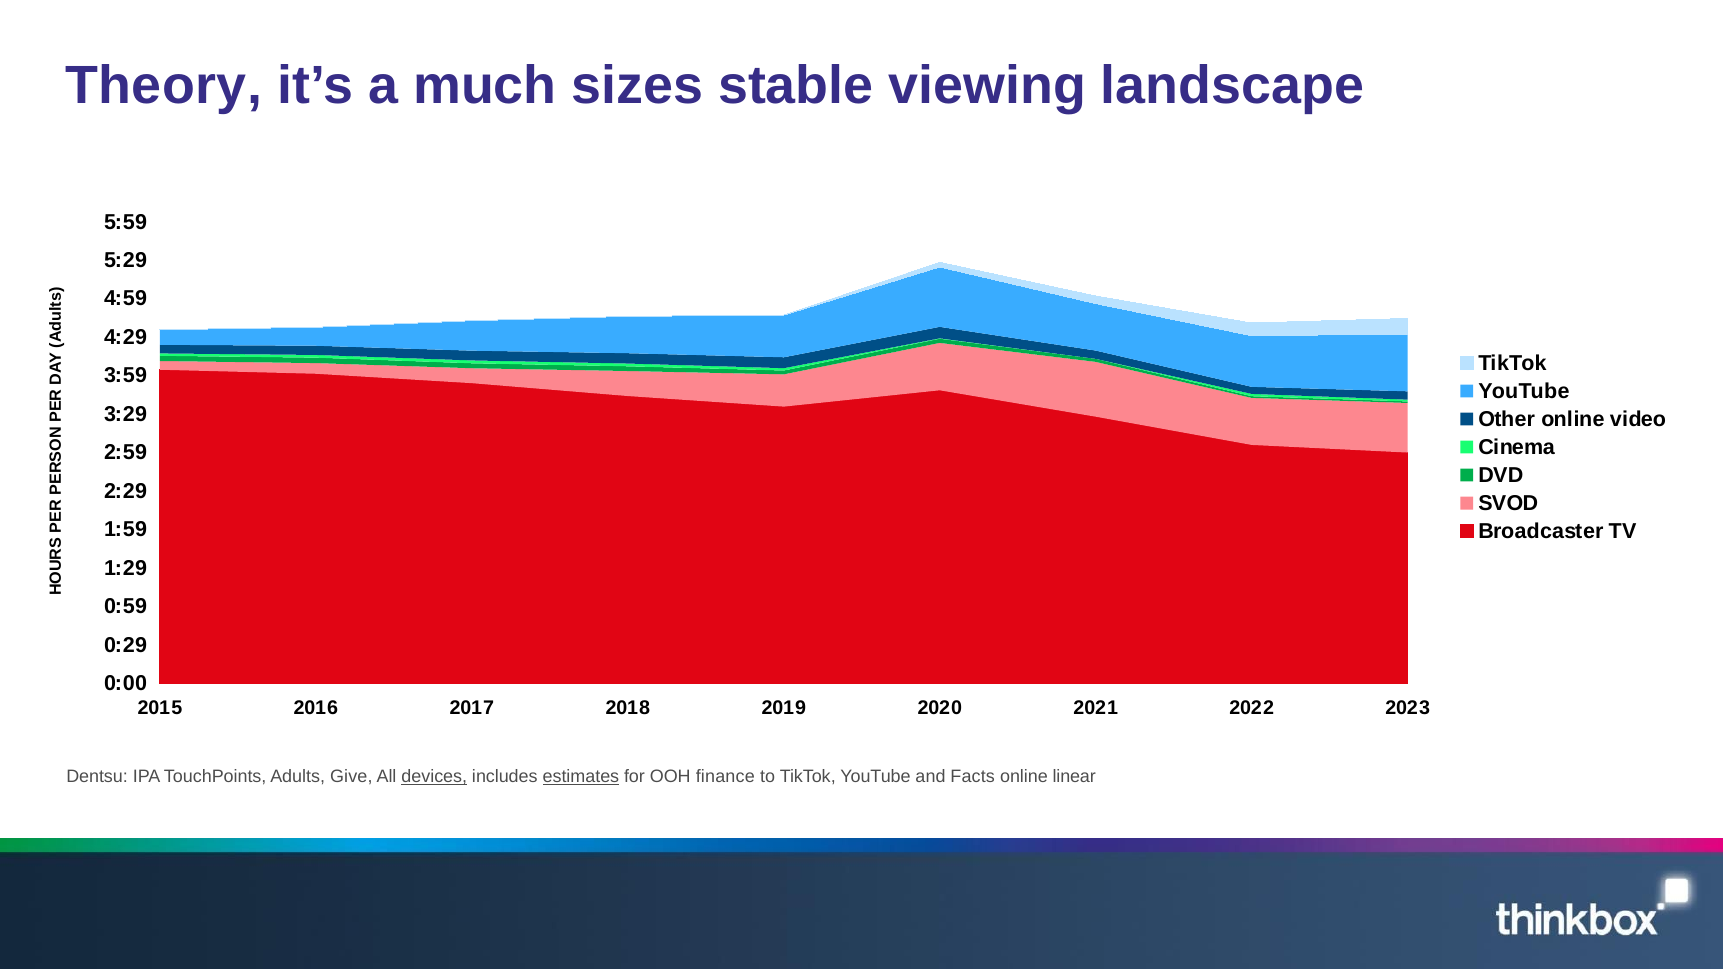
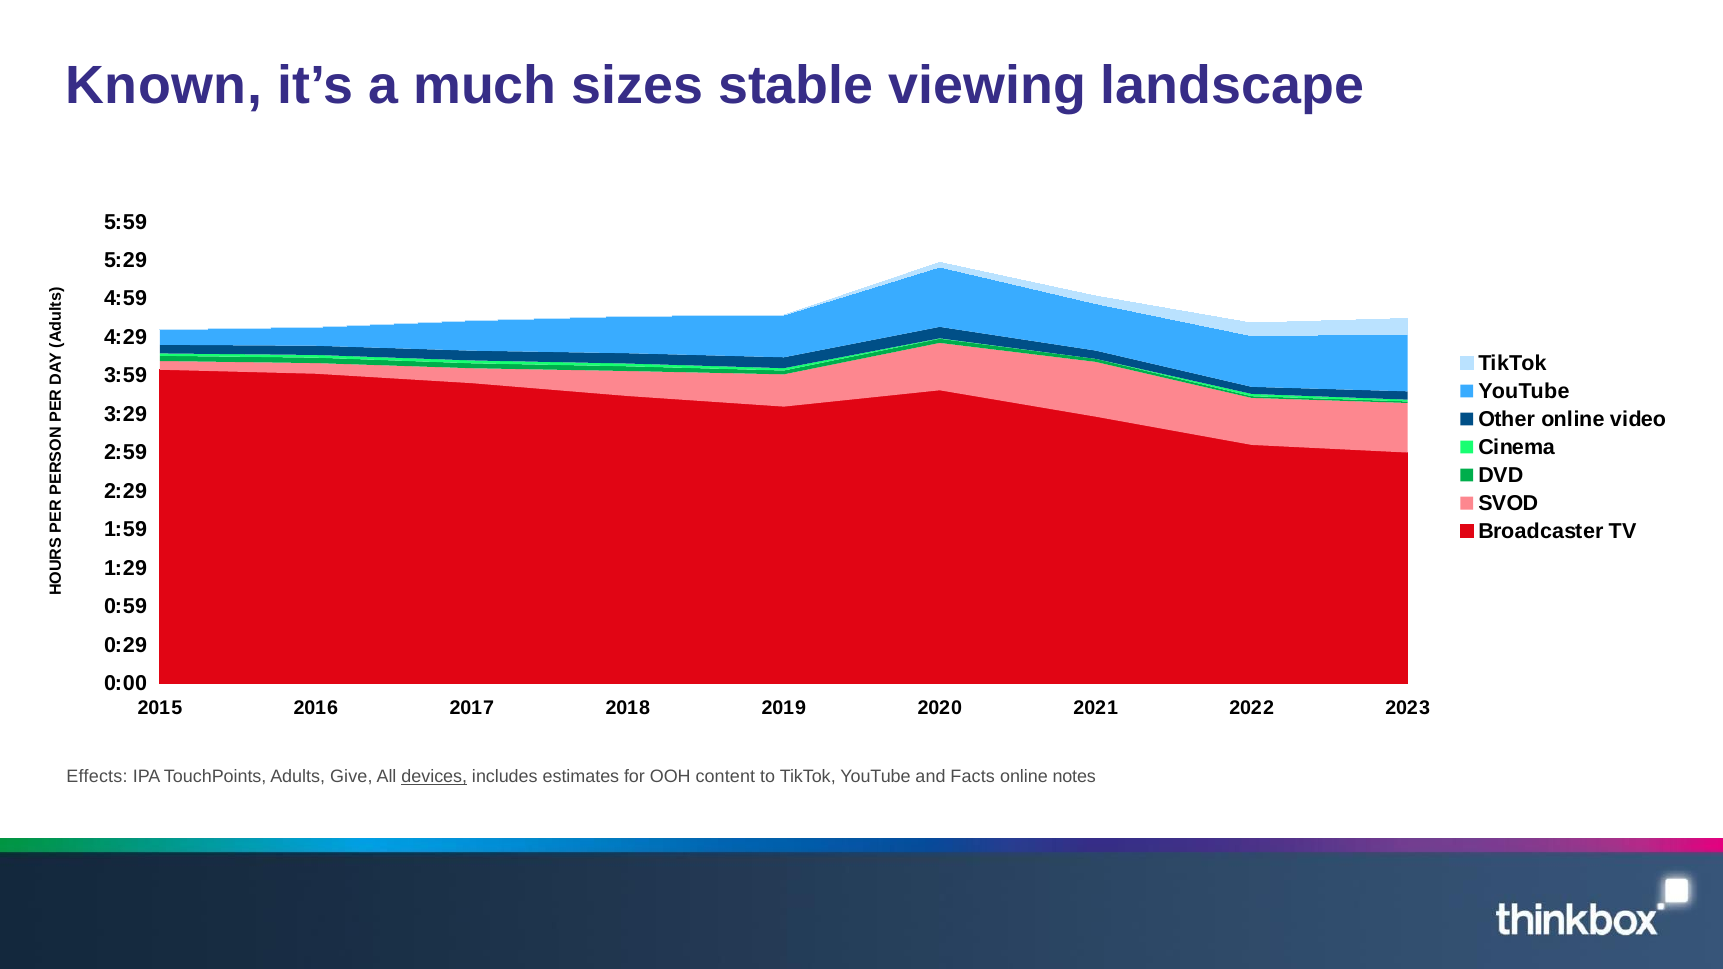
Theory: Theory -> Known
Dentsu: Dentsu -> Effects
estimates underline: present -> none
finance: finance -> content
linear: linear -> notes
